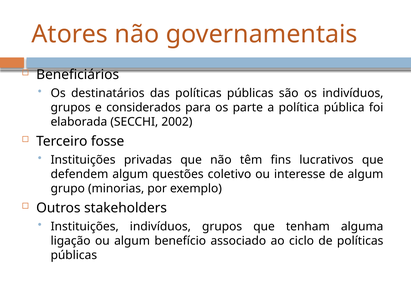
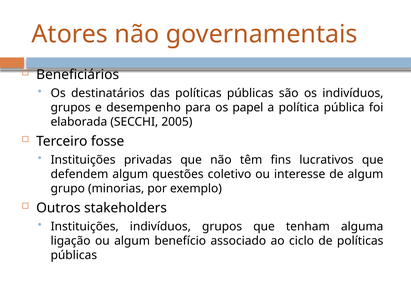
considerados: considerados -> desempenho
parte: parte -> papel
2002: 2002 -> 2005
